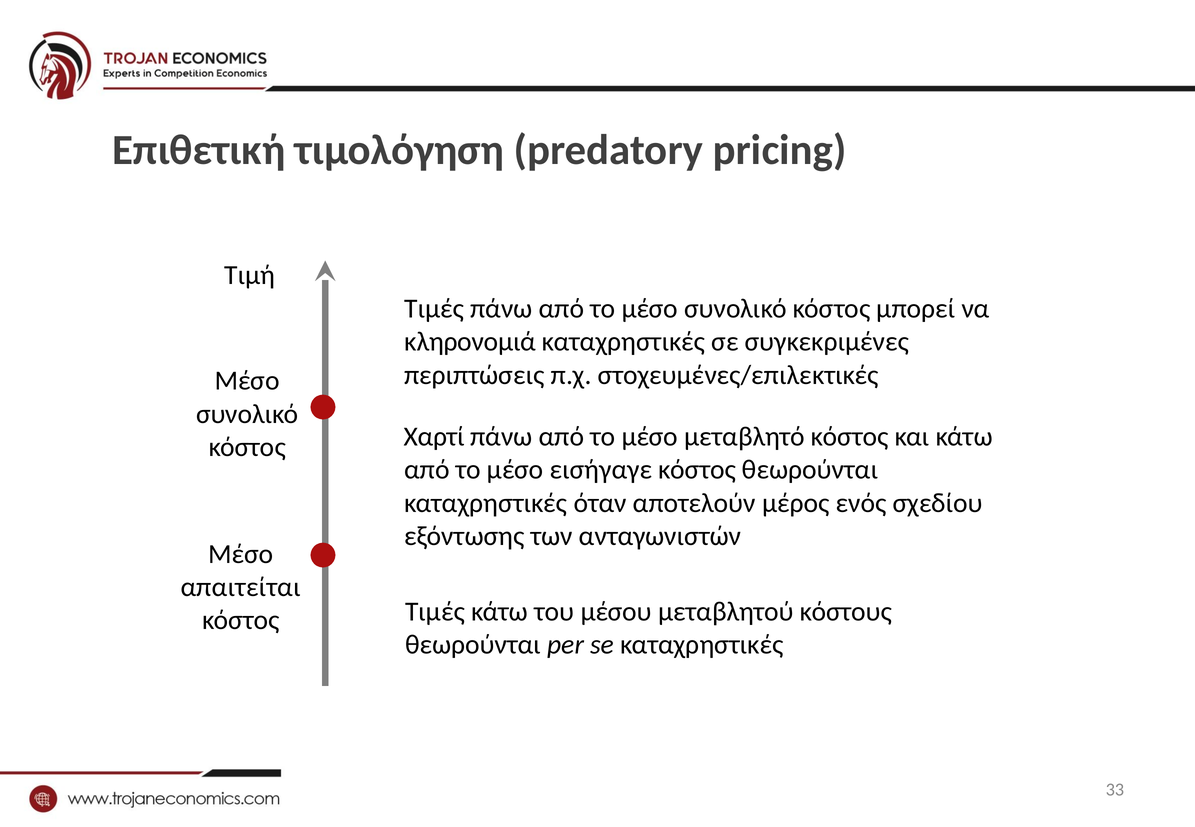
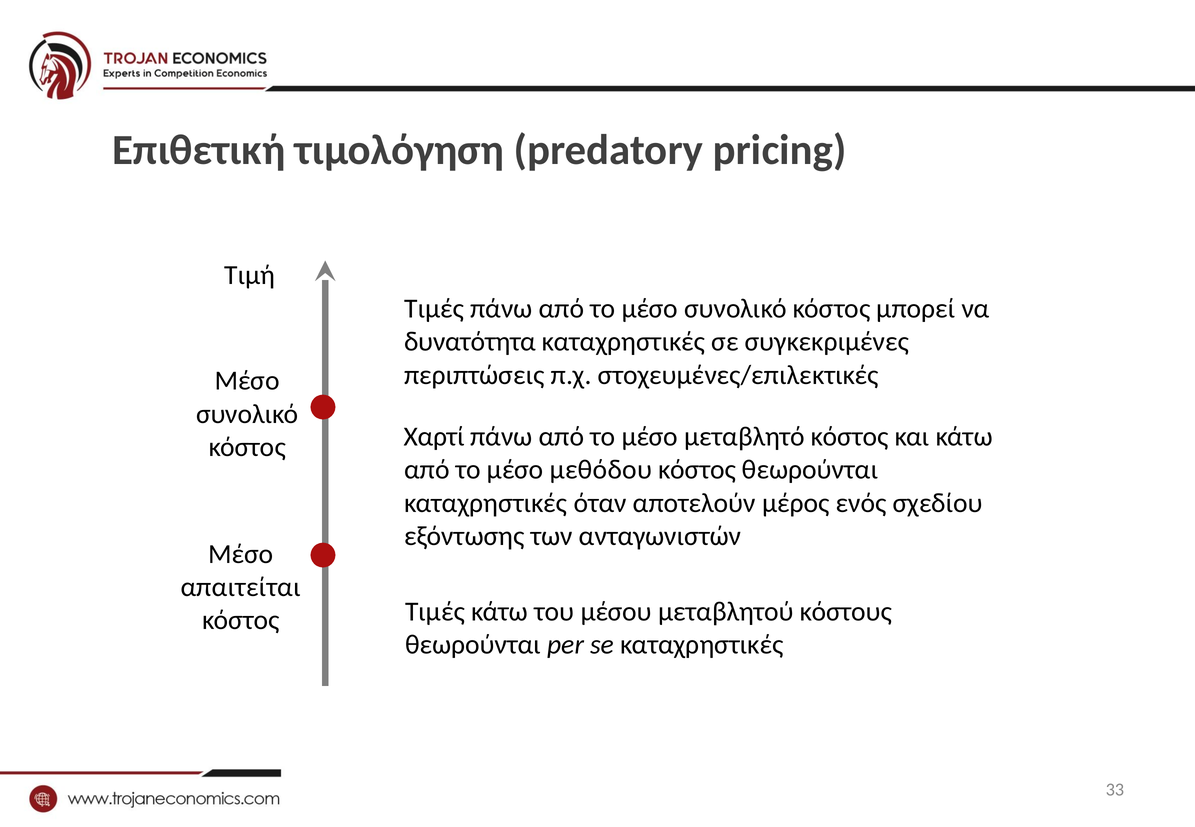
κληρονομιά: κληρονομιά -> δυνατότητα
εισήγαγε: εισήγαγε -> μεθόδου
